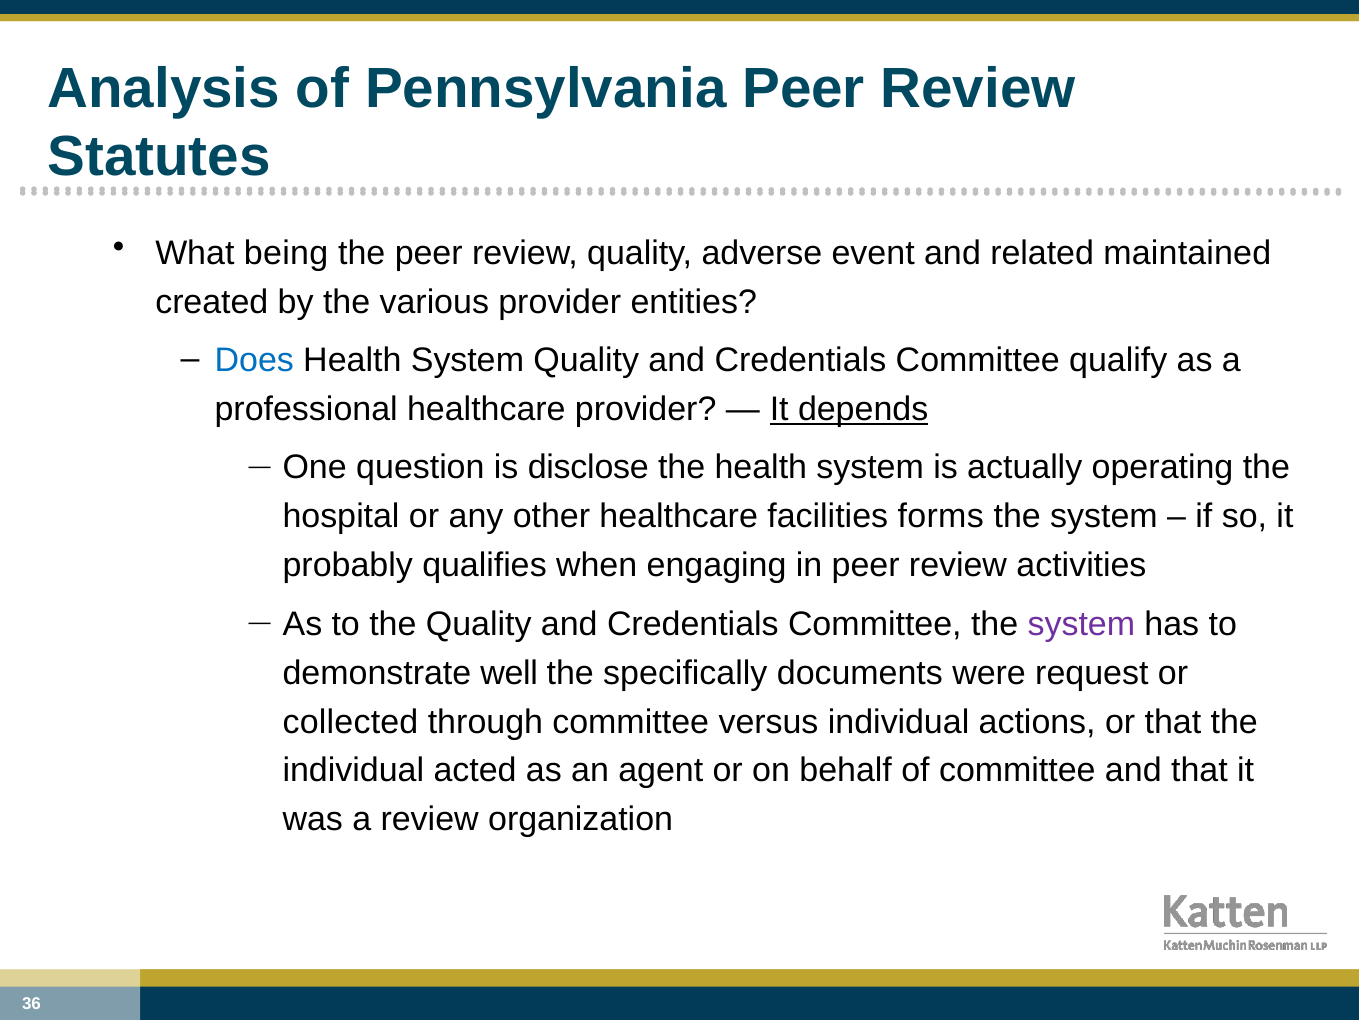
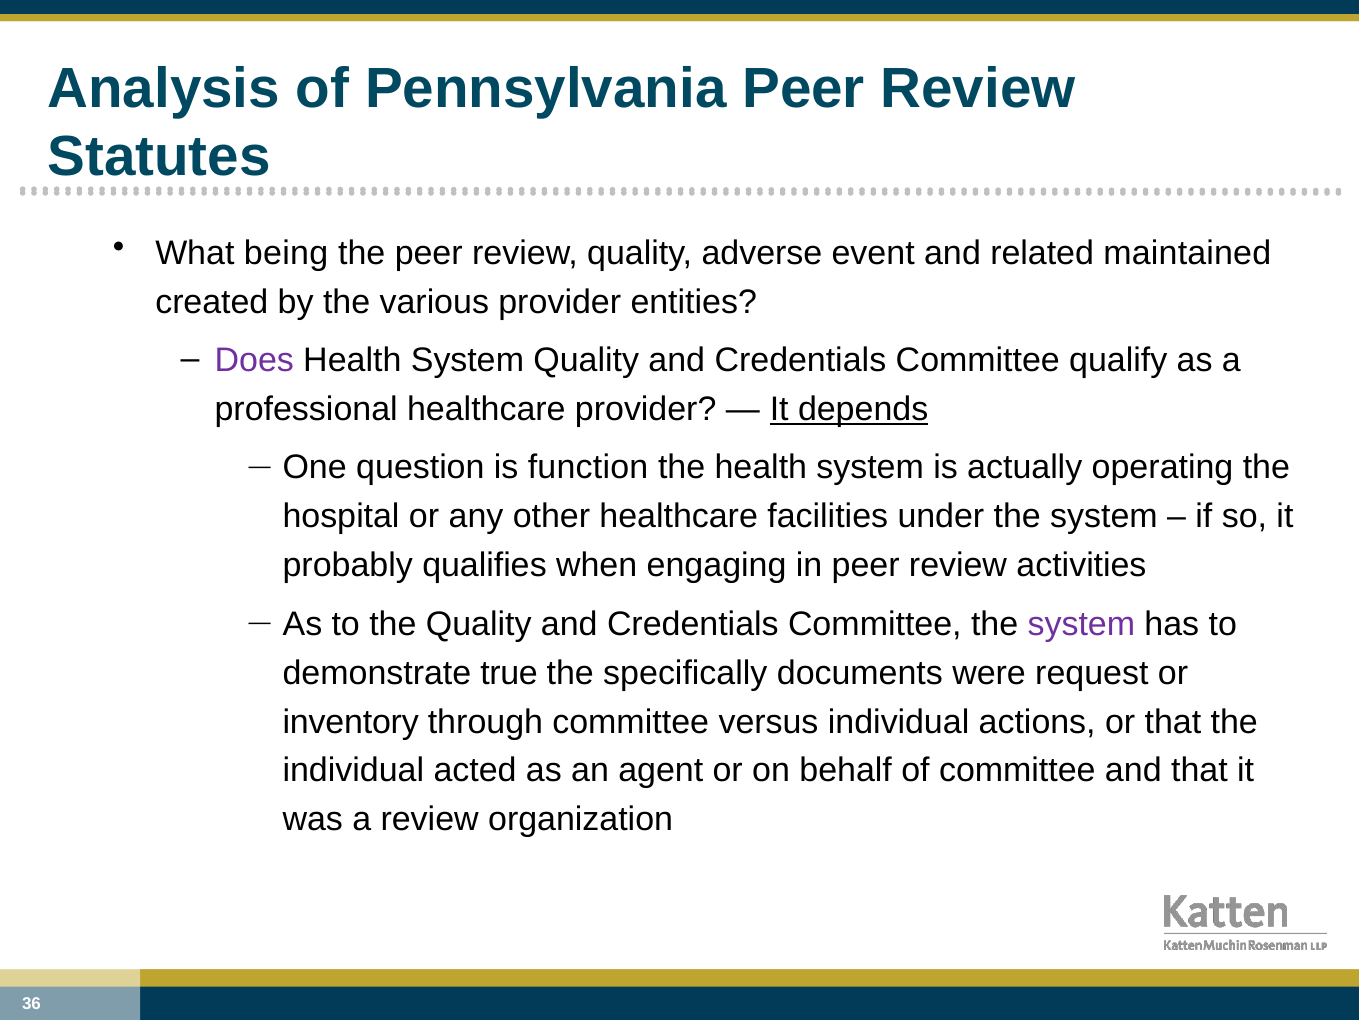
Does colour: blue -> purple
disclose: disclose -> function
forms: forms -> under
well: well -> true
collected: collected -> inventory
